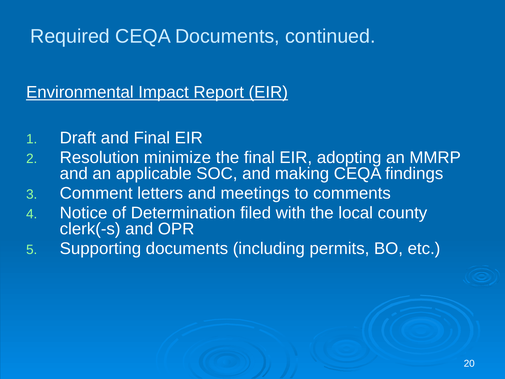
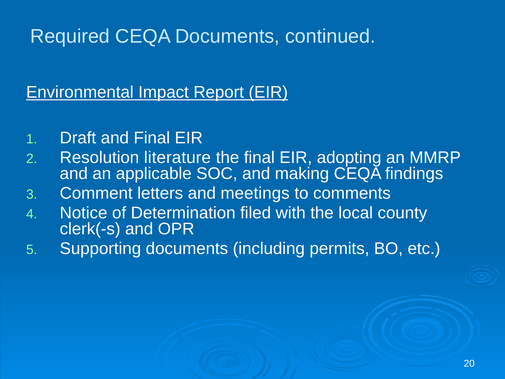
minimize: minimize -> literature
